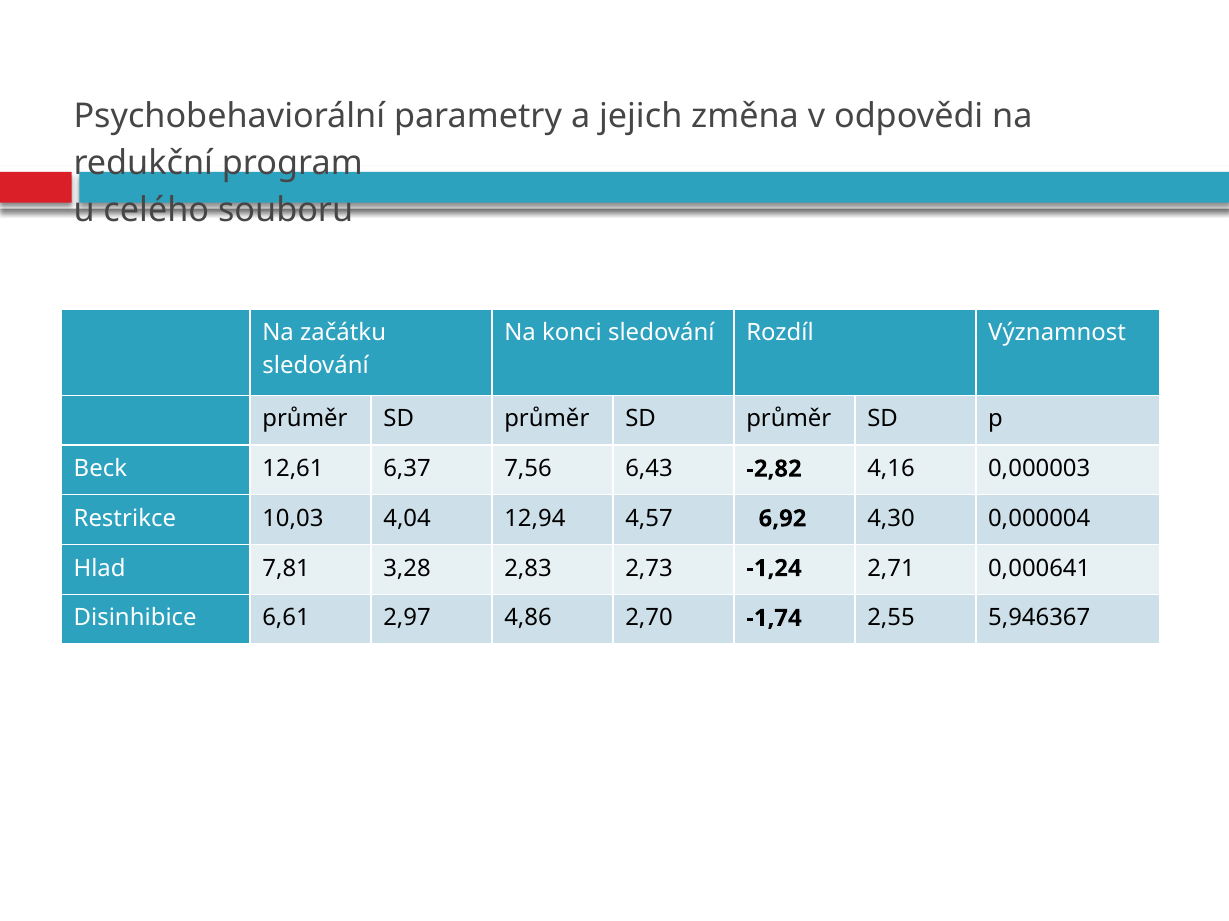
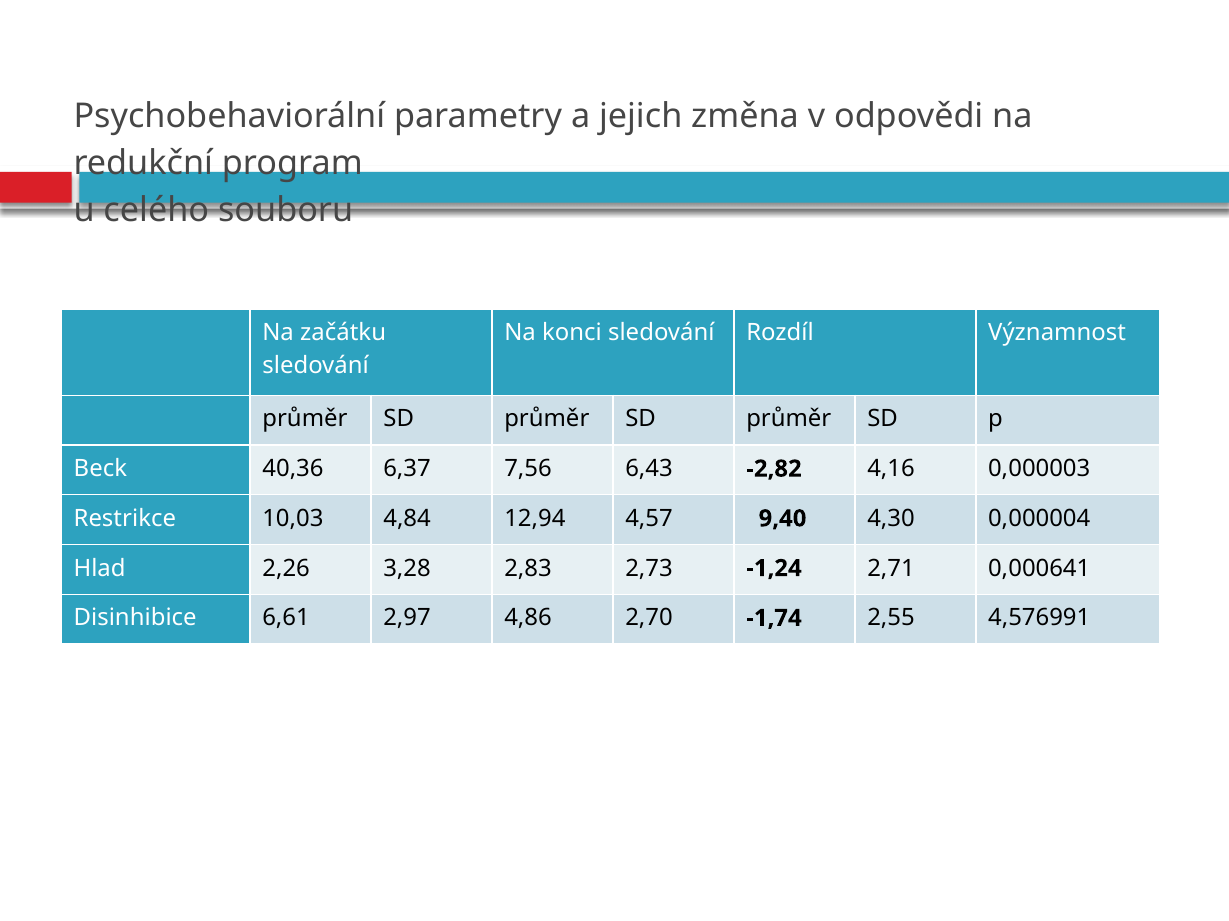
12,61: 12,61 -> 40,36
4,04: 4,04 -> 4,84
6,92: 6,92 -> 9,40
7,81: 7,81 -> 2,26
5,946367: 5,946367 -> 4,576991
